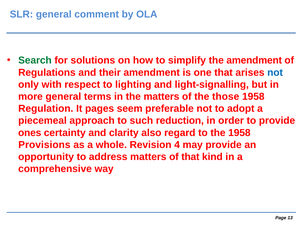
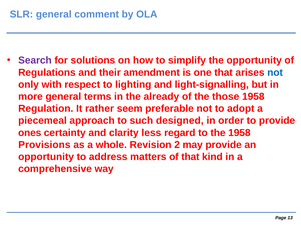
Search colour: green -> purple
the amendment: amendment -> opportunity
the matters: matters -> already
pages: pages -> rather
reduction: reduction -> designed
also: also -> less
4: 4 -> 2
